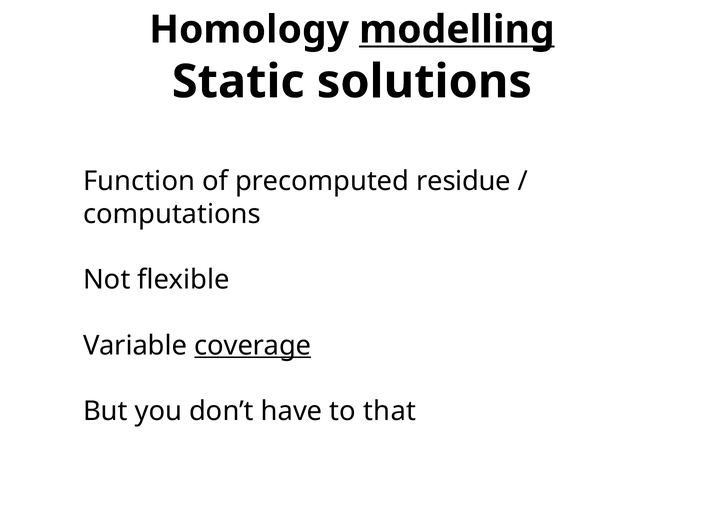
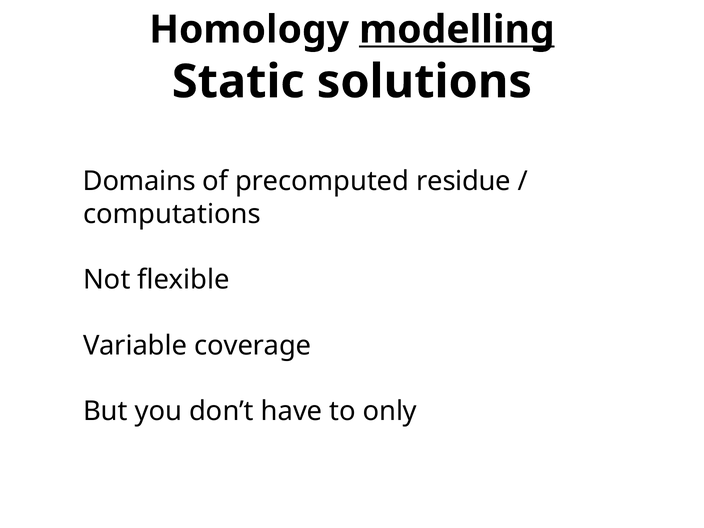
Function: Function -> Domains
coverage underline: present -> none
that: that -> only
